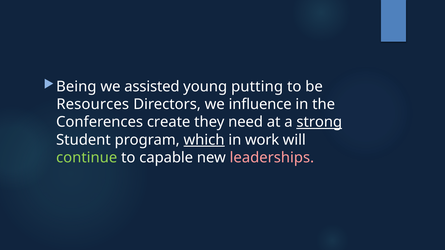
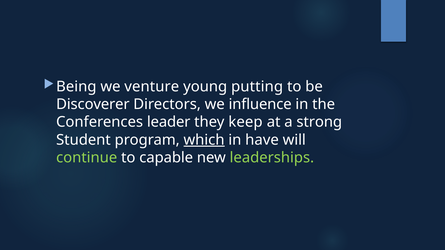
assisted: assisted -> venture
Resources: Resources -> Discoverer
create: create -> leader
need: need -> keep
strong underline: present -> none
work: work -> have
leaderships colour: pink -> light green
